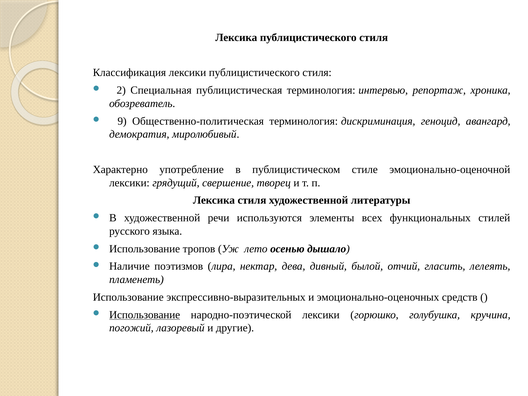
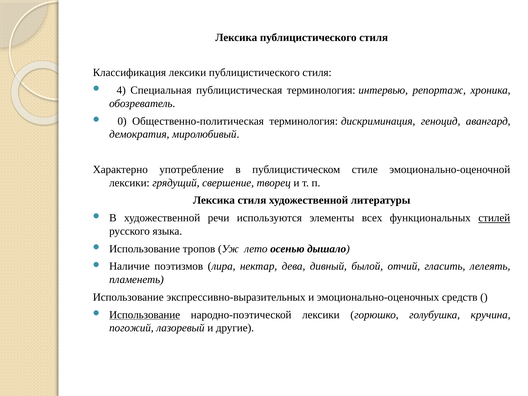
2: 2 -> 4
9: 9 -> 0
стилей underline: none -> present
